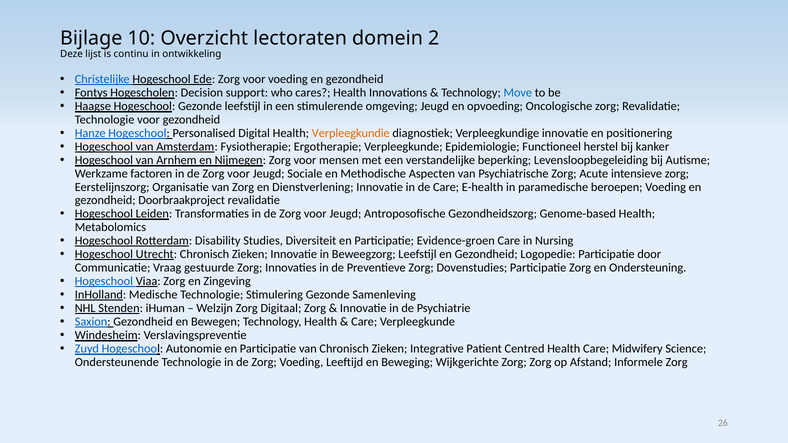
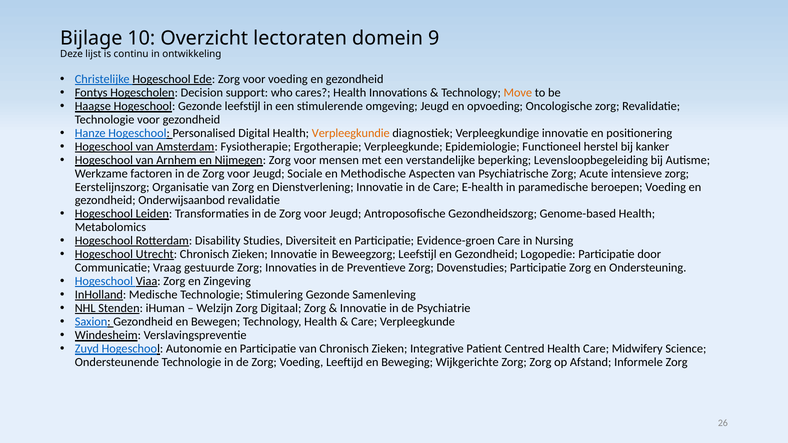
2: 2 -> 9
Move colour: blue -> orange
Doorbraakproject: Doorbraakproject -> Onderwijsaanbod
